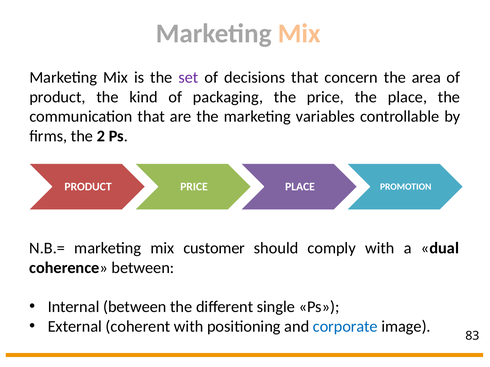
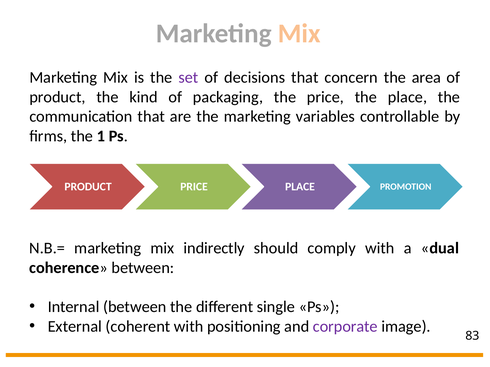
2: 2 -> 1
customer: customer -> indirectly
corporate colour: blue -> purple
